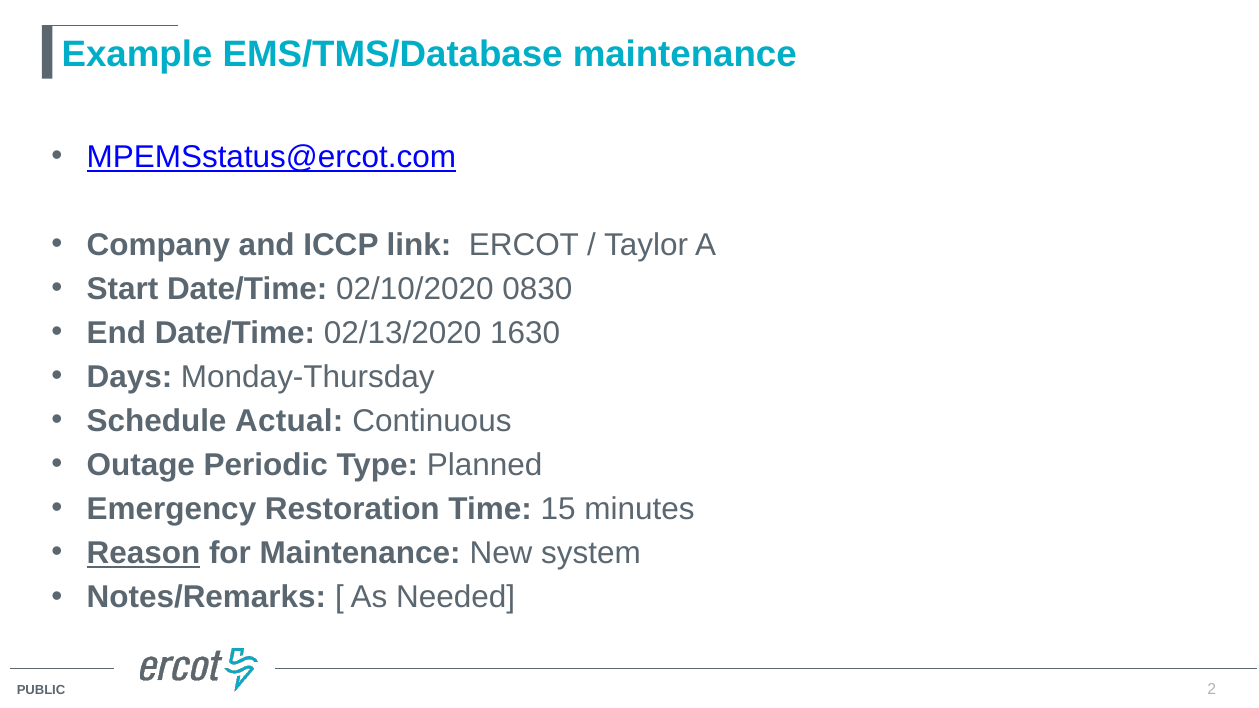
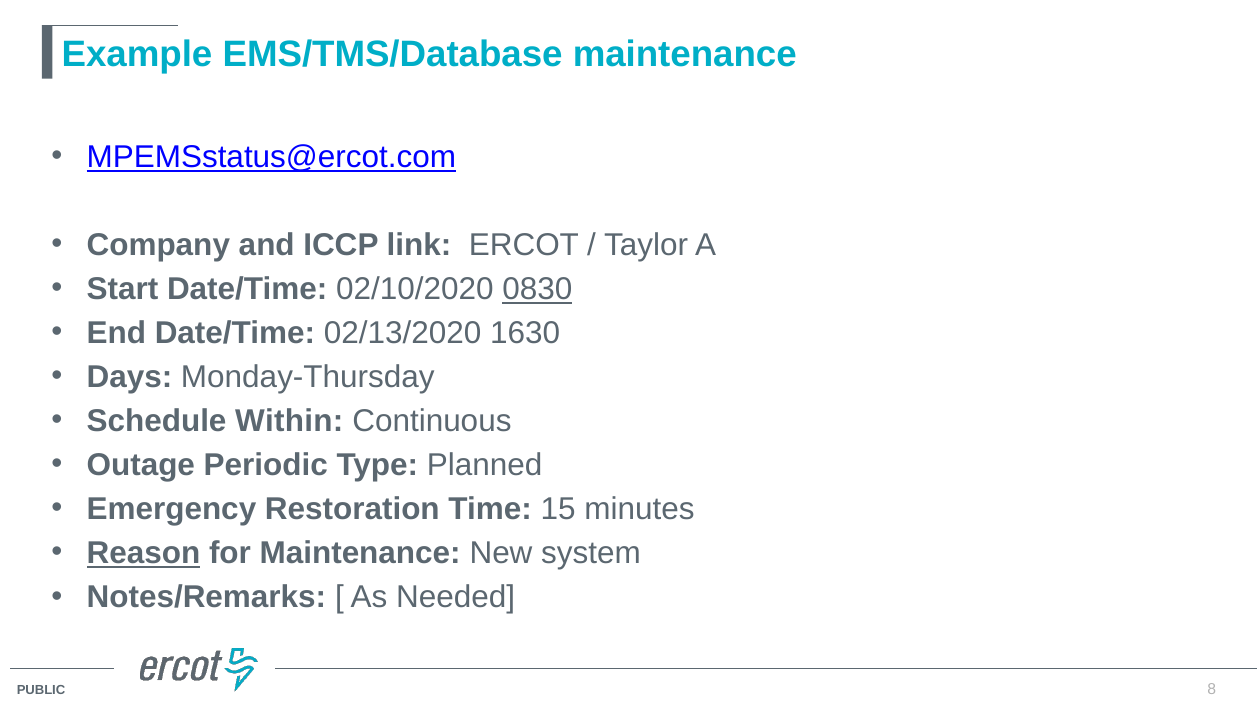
0830 underline: none -> present
Actual: Actual -> Within
2: 2 -> 8
